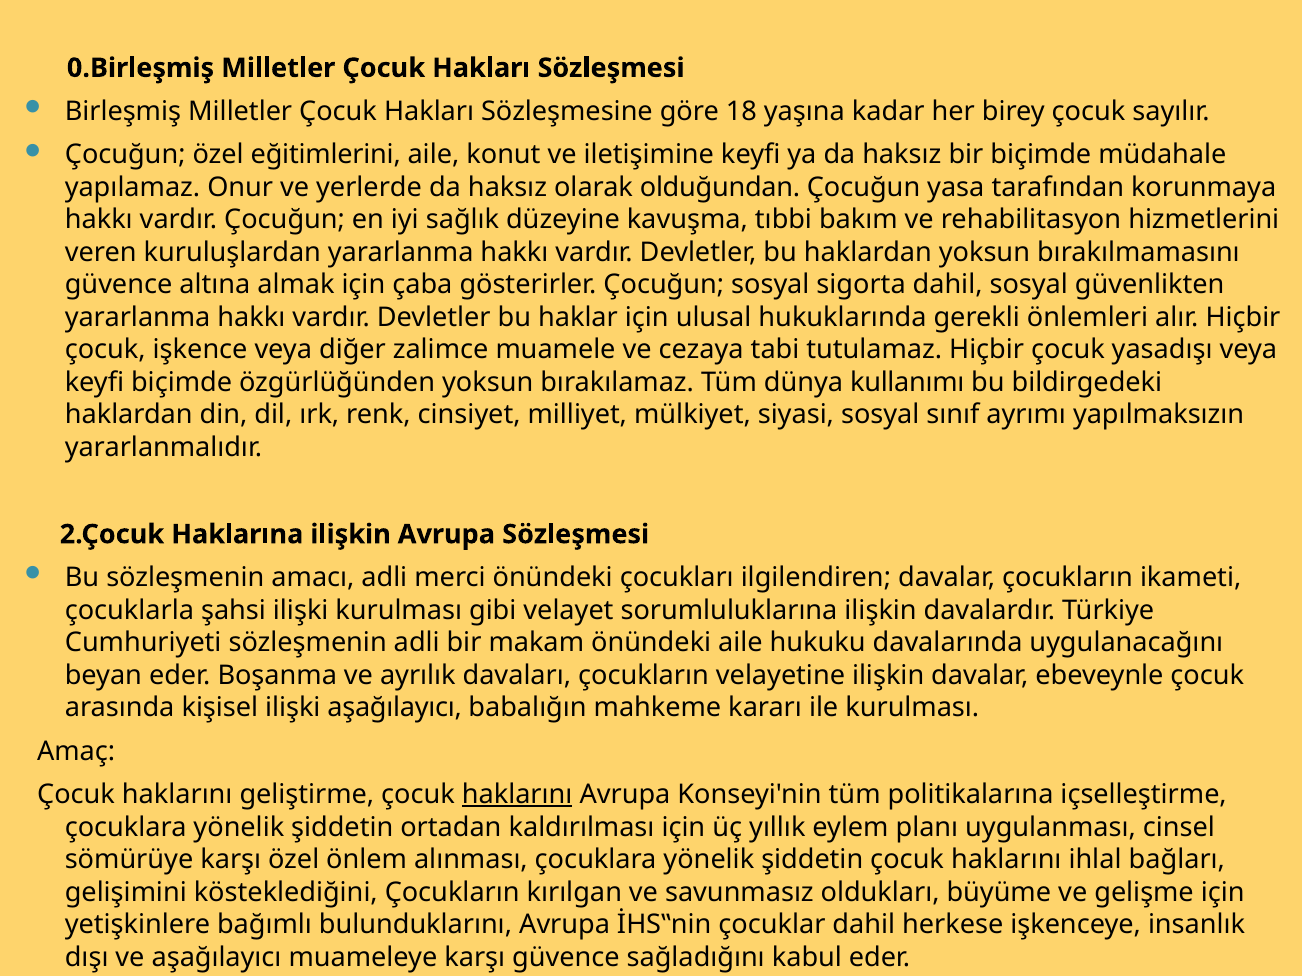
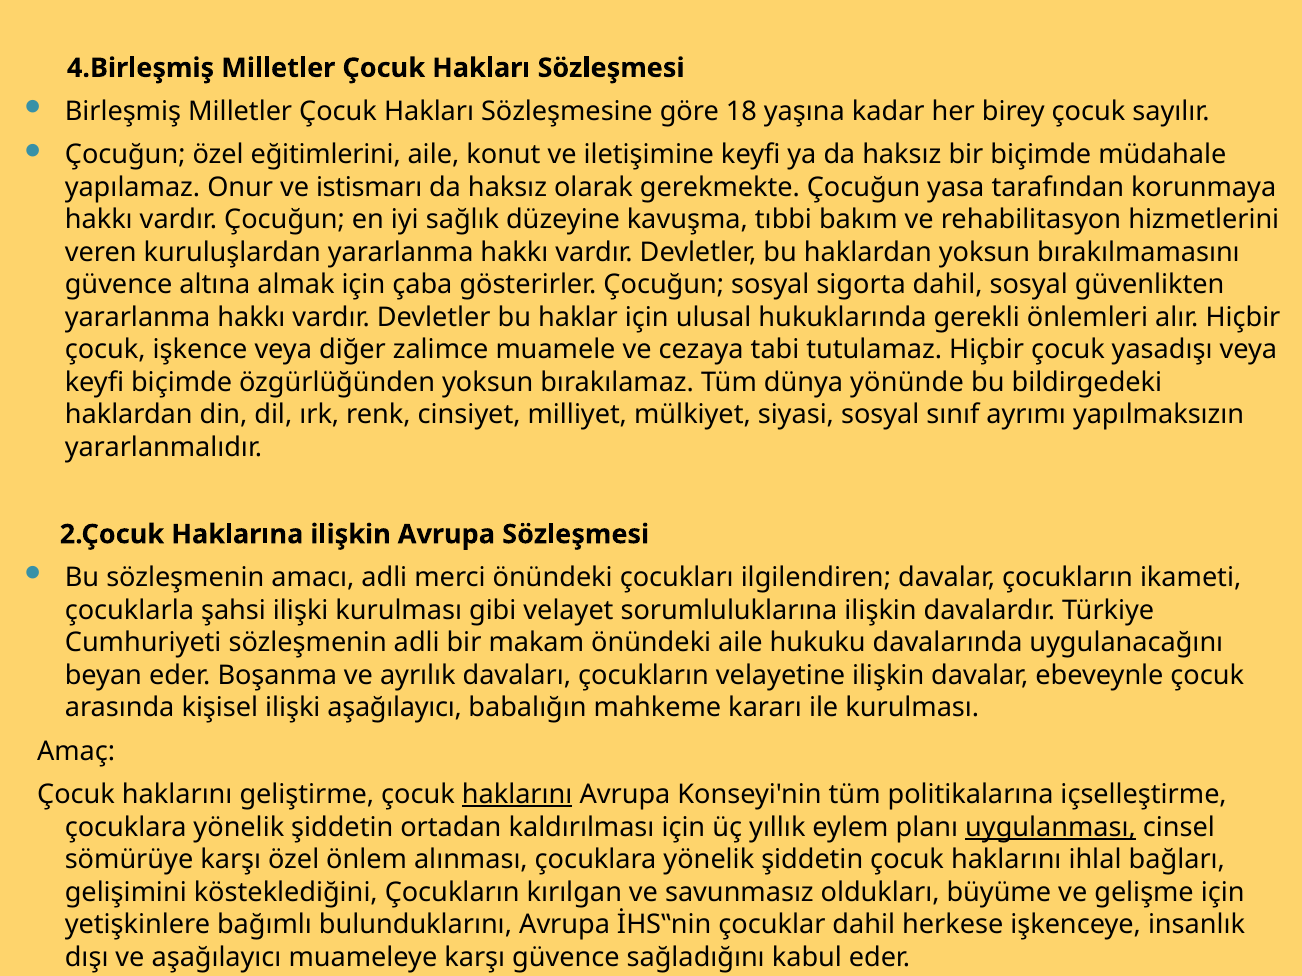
0.Birleşmiş: 0.Birleşmiş -> 4.Birleşmiş
yerlerde: yerlerde -> istismarı
olduğundan: olduğundan -> gerekmekte
kullanımı: kullanımı -> yönünde
uygulanması underline: none -> present
